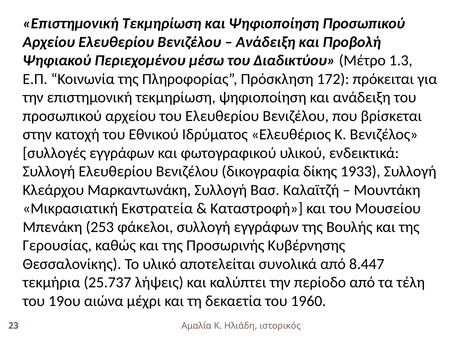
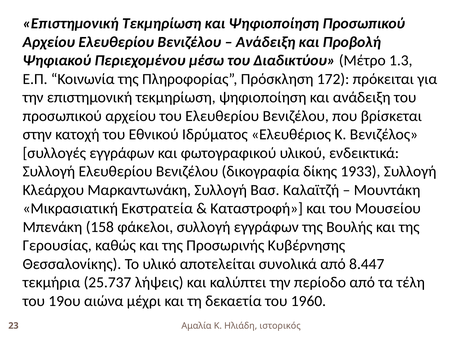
253: 253 -> 158
